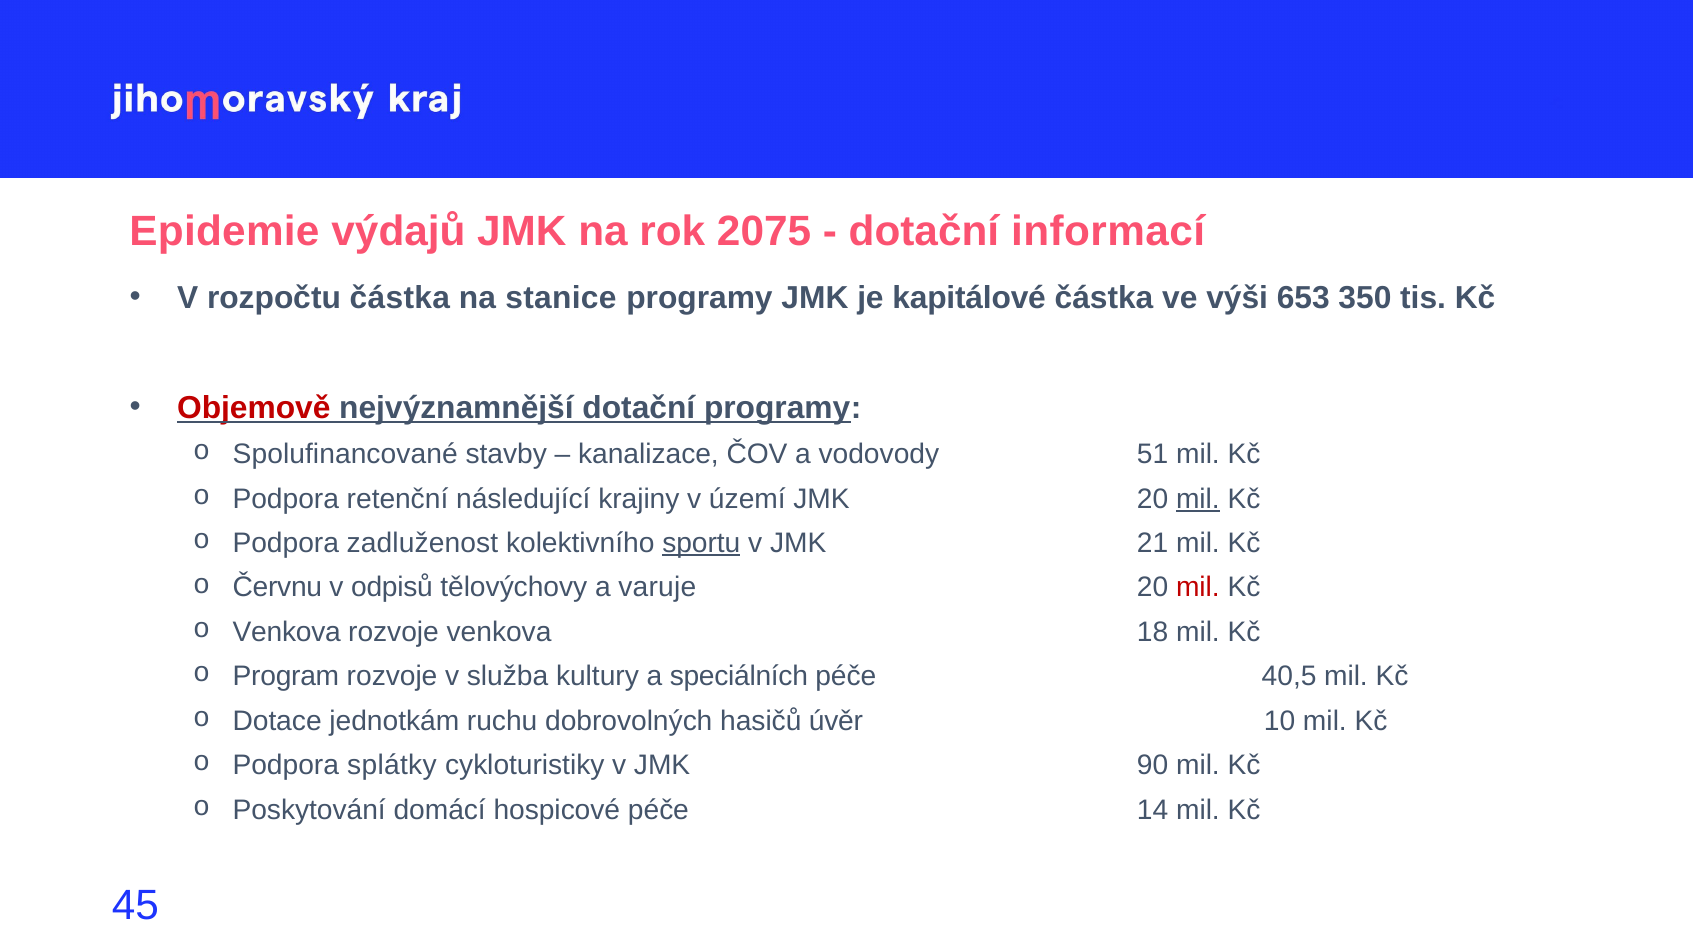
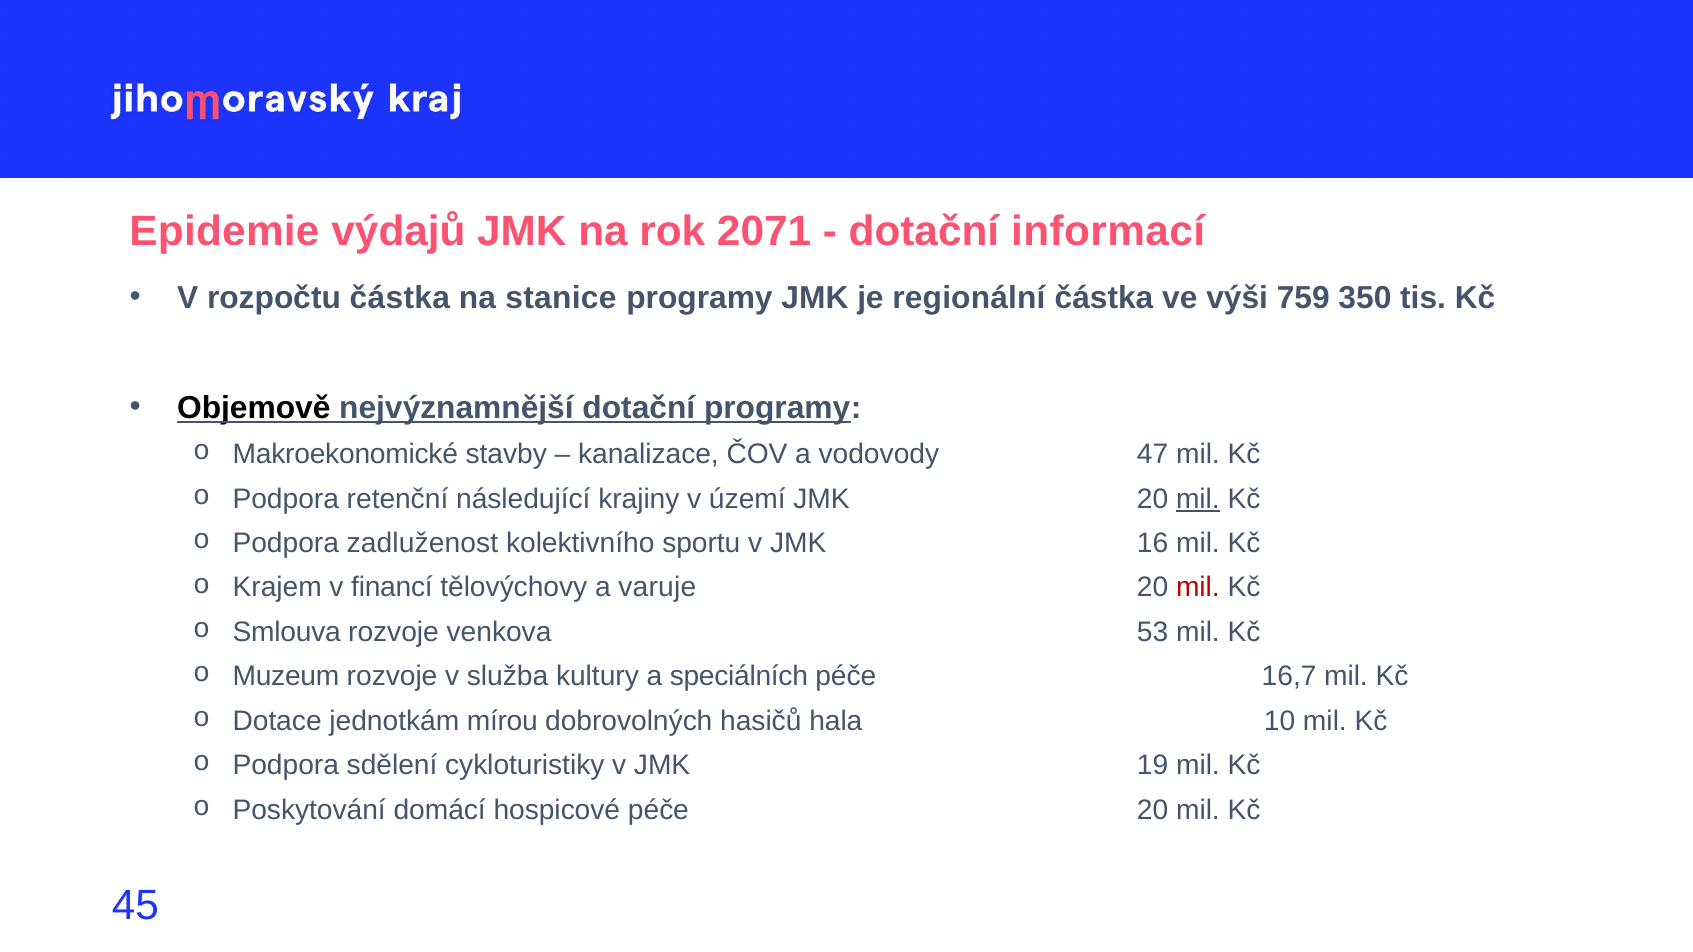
2075: 2075 -> 2071
kapitálové: kapitálové -> regionální
653: 653 -> 759
Objemově colour: red -> black
Spolufinancované: Spolufinancované -> Makroekonomické
51: 51 -> 47
sportu underline: present -> none
21: 21 -> 16
Červnu: Červnu -> Krajem
odpisů: odpisů -> financí
Venkova at (287, 632): Venkova -> Smlouva
18: 18 -> 53
Program: Program -> Muzeum
40,5: 40,5 -> 16,7
ruchu: ruchu -> mírou
úvěr: úvěr -> hala
splátky: splátky -> sdělení
90: 90 -> 19
péče 14: 14 -> 20
